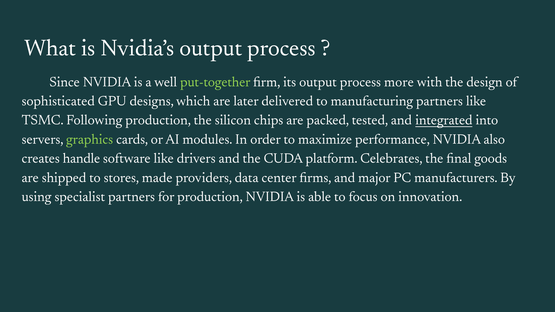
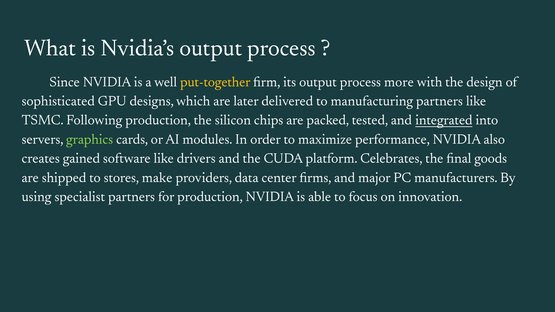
put-together colour: light green -> yellow
handle: handle -> gained
made: made -> make
